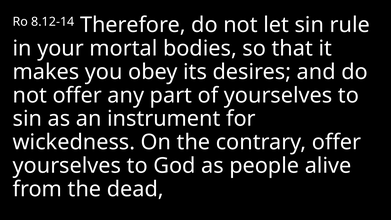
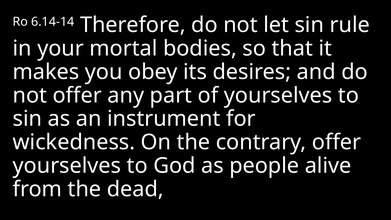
8.12-14: 8.12-14 -> 6.14-14
